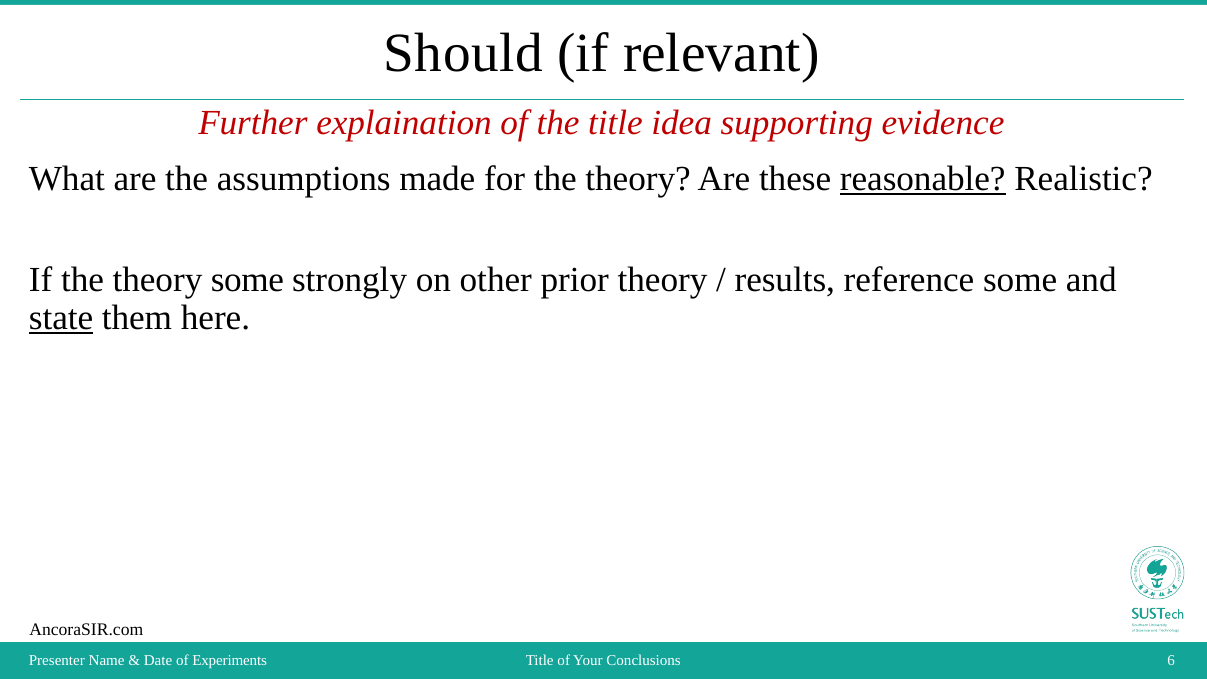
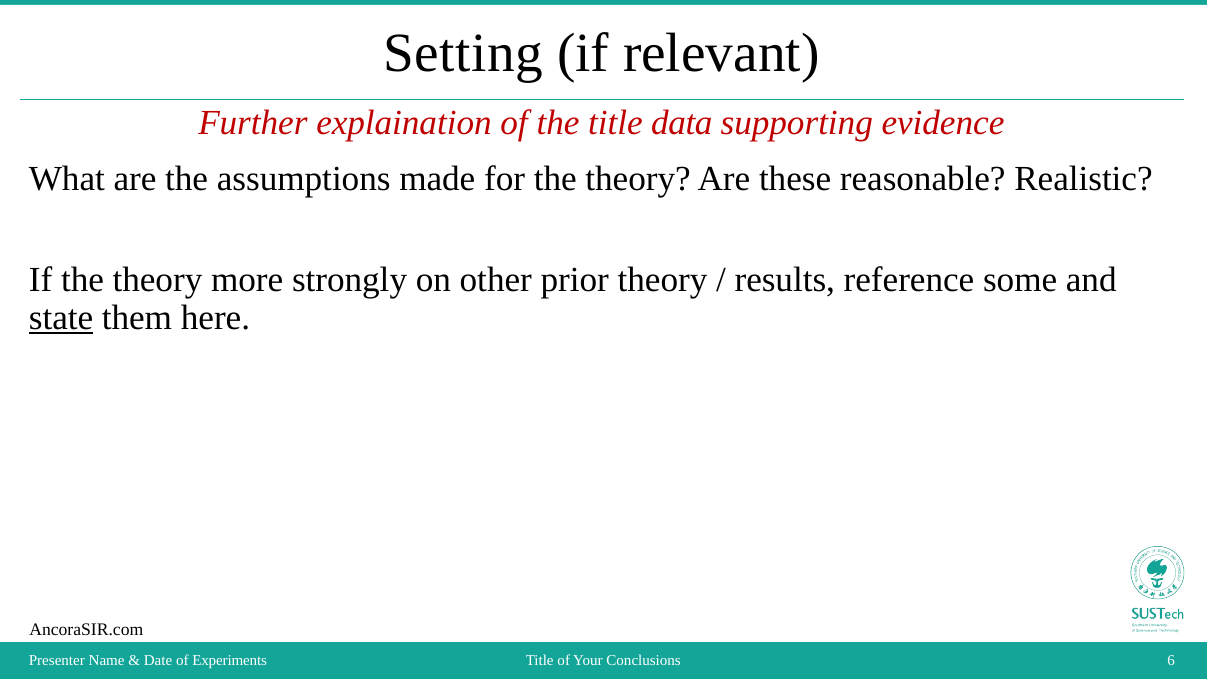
Should: Should -> Setting
idea: idea -> data
reasonable underline: present -> none
theory some: some -> more
